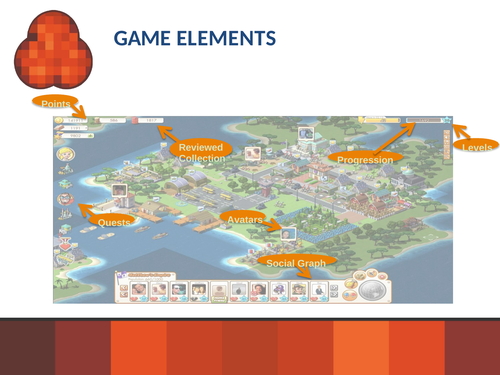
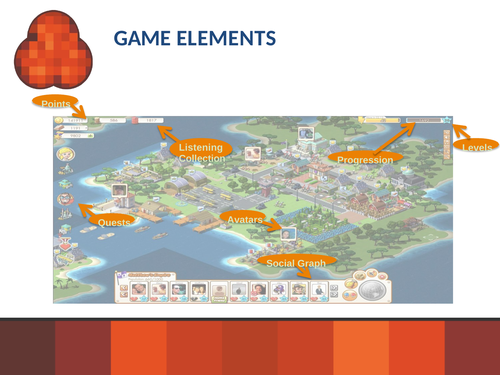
Reviewed: Reviewed -> Listening
